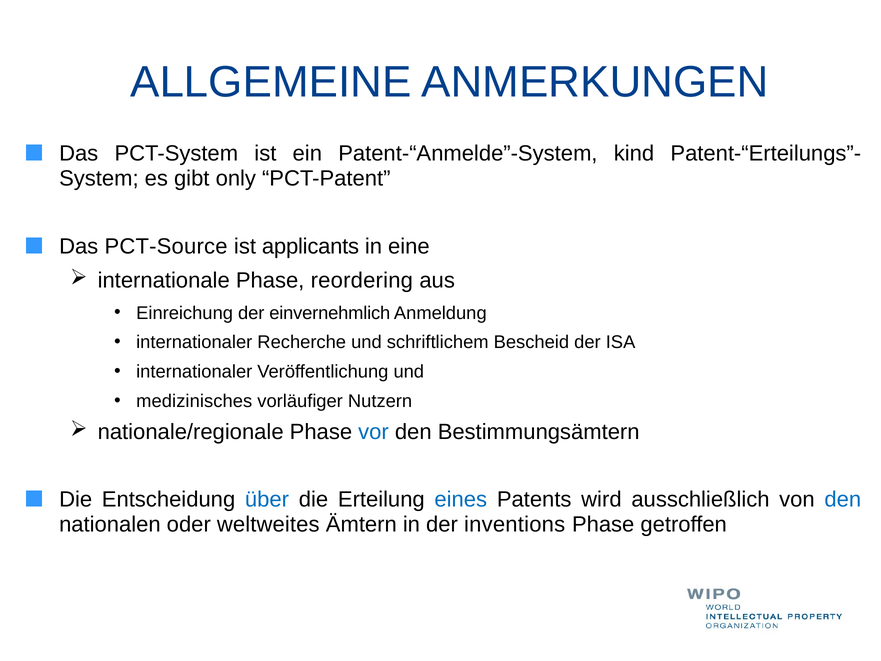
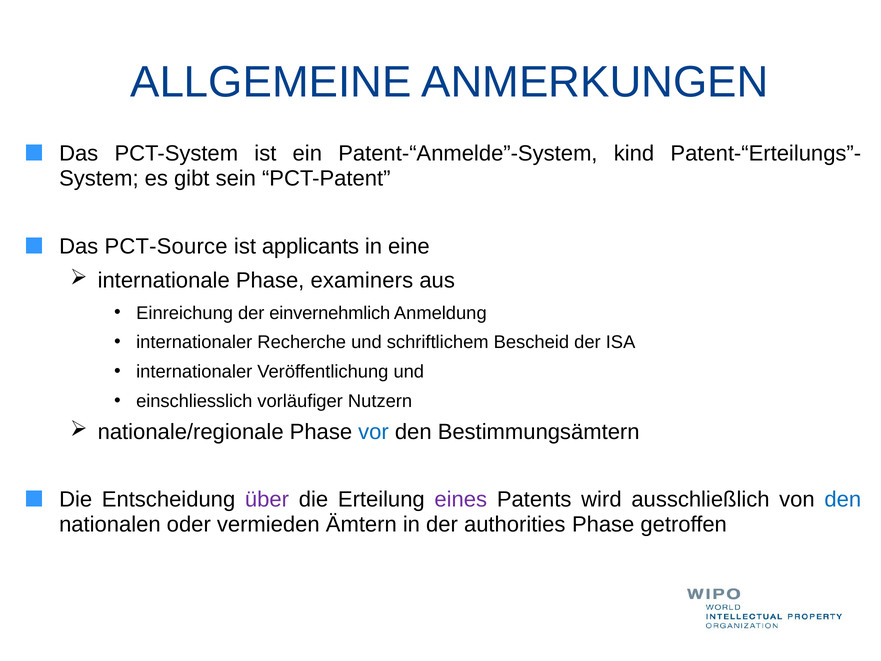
only: only -> sein
reordering: reordering -> examiners
medizinisches: medizinisches -> einschliesslich
über colour: blue -> purple
eines colour: blue -> purple
weltweites: weltweites -> vermieden
inventions: inventions -> authorities
